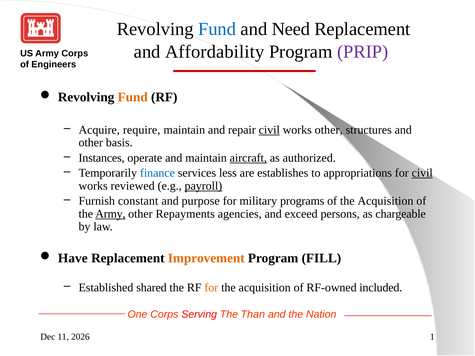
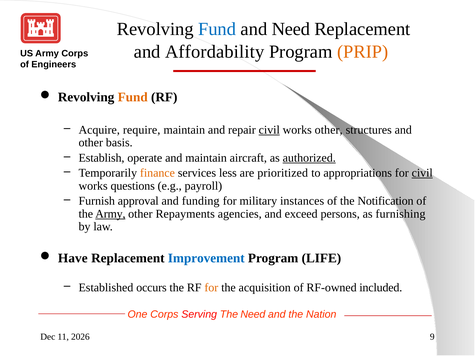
PRIP colour: purple -> orange
Instances: Instances -> Establish
aircraft underline: present -> none
authorized underline: none -> present
finance colour: blue -> orange
establishes: establishes -> prioritized
reviewed: reviewed -> questions
payroll underline: present -> none
constant: constant -> approval
purpose: purpose -> funding
programs: programs -> instances
of the Acquisition: Acquisition -> Notification
chargeable: chargeable -> furnishing
Improvement colour: orange -> blue
FILL: FILL -> LIFE
shared: shared -> occurs
The Than: Than -> Need
1: 1 -> 9
